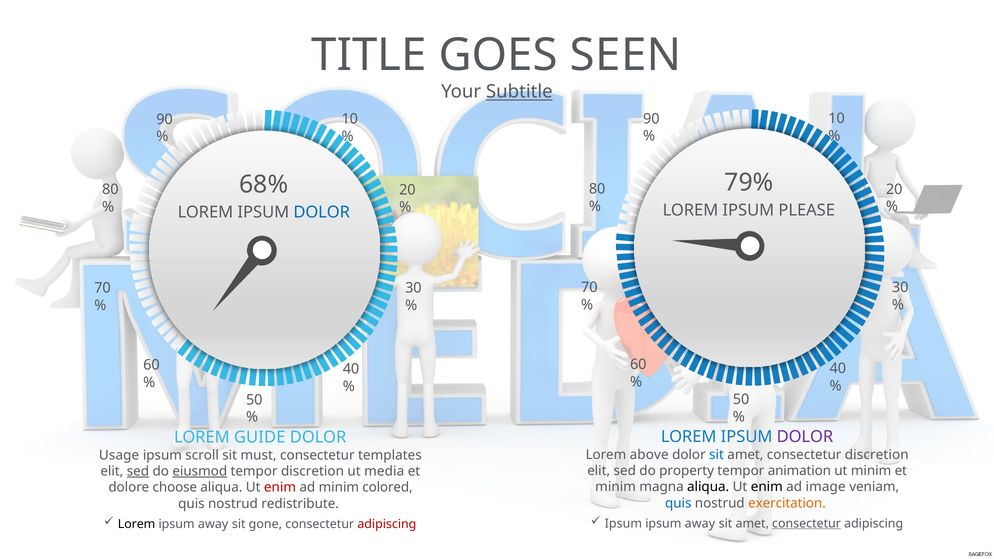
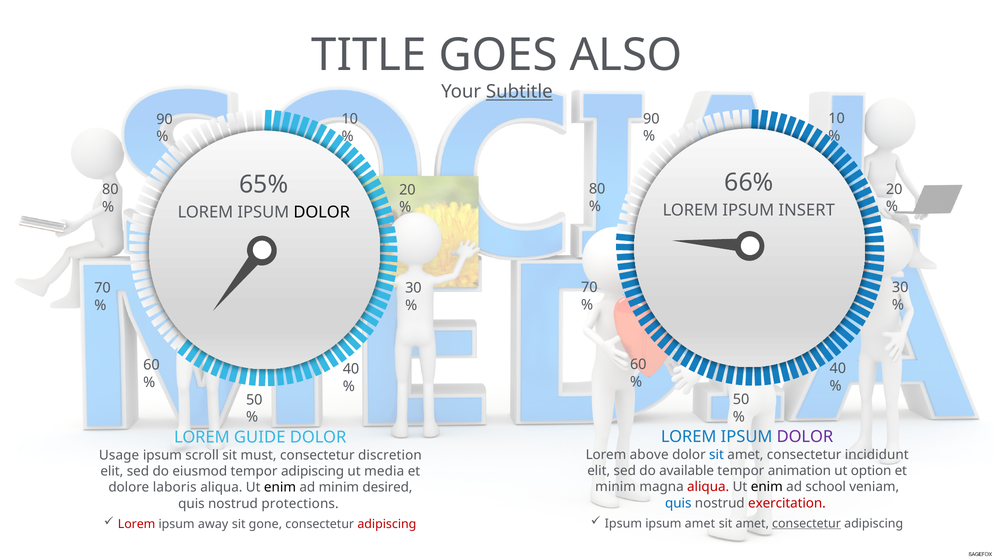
SEEN: SEEN -> ALSO
79%: 79% -> 66%
68%: 68% -> 65%
PLEASE: PLEASE -> INSERT
DOLOR at (322, 212) colour: blue -> black
consectetur discretion: discretion -> incididunt
templates: templates -> discretion
property: property -> available
ut minim: minim -> option
sed at (138, 471) underline: present -> none
eiusmod underline: present -> none
tempor discretion: discretion -> adipiscing
aliqua at (708, 487) colour: black -> red
image: image -> school
choose: choose -> laboris
enim at (280, 488) colour: red -> black
colored: colored -> desired
exercitation colour: orange -> red
redistribute: redistribute -> protections
away at (700, 524): away -> amet
Lorem at (137, 524) colour: black -> red
